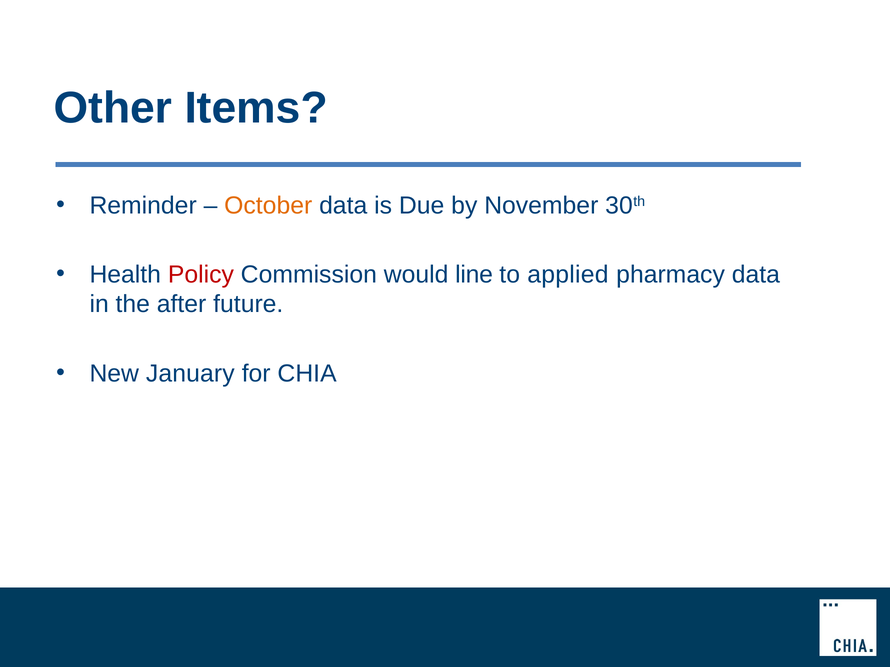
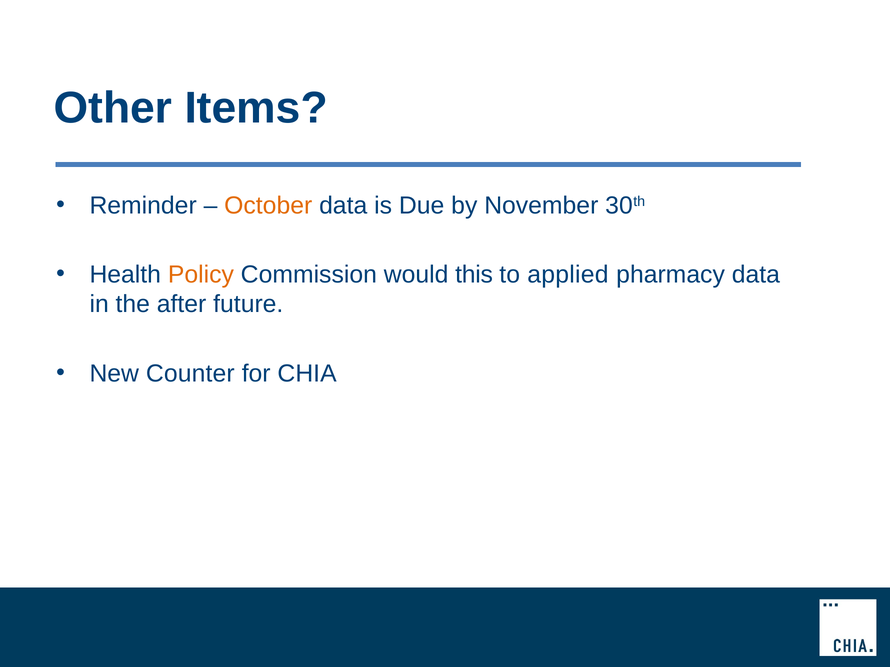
Policy colour: red -> orange
line: line -> this
January: January -> Counter
